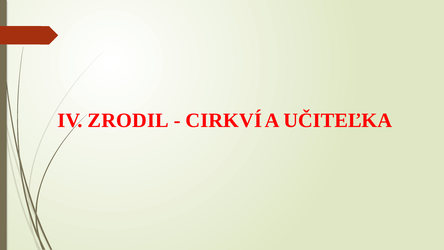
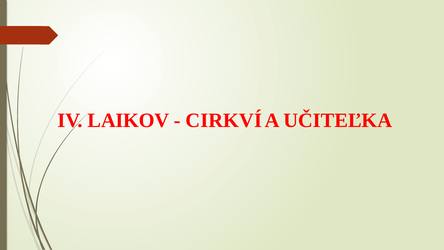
ZRODIL: ZRODIL -> LAIKOV
